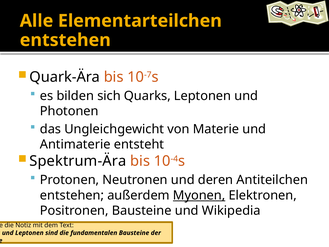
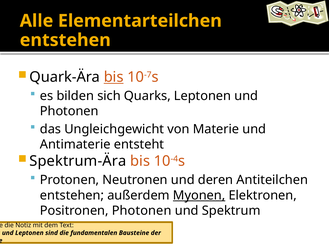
bis at (114, 77) underline: none -> present
Positronen Bausteine: Bausteine -> Photonen
Wikipedia: Wikipedia -> Spektrum
